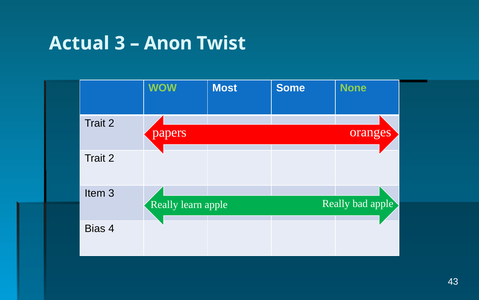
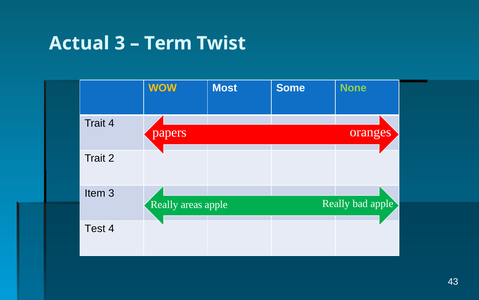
Anon: Anon -> Term
WOW colour: light green -> yellow
2 at (111, 123): 2 -> 4
learn: learn -> areas
Bias: Bias -> Test
